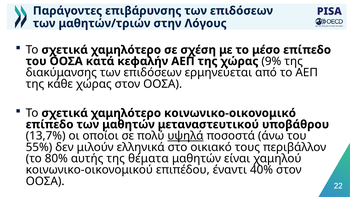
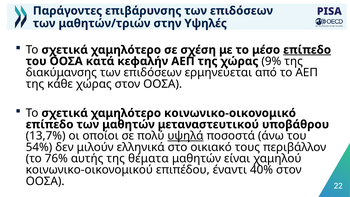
Λόγους: Λόγους -> Υψηλές
επίπεδο at (307, 50) underline: none -> present
55%: 55% -> 54%
80%: 80% -> 76%
